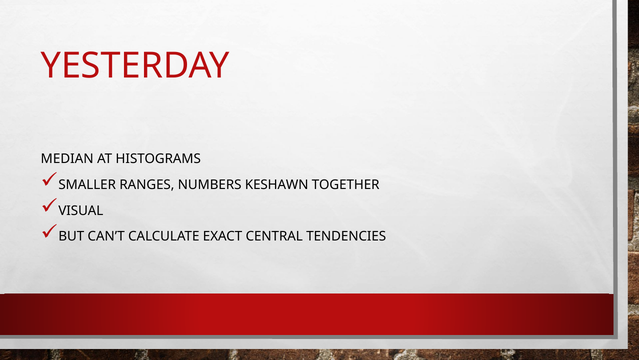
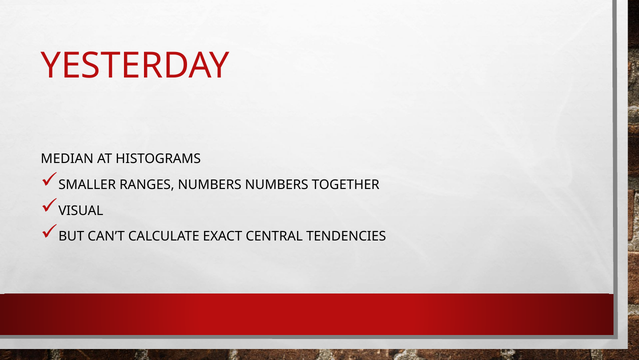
NUMBERS KESHAWN: KESHAWN -> NUMBERS
